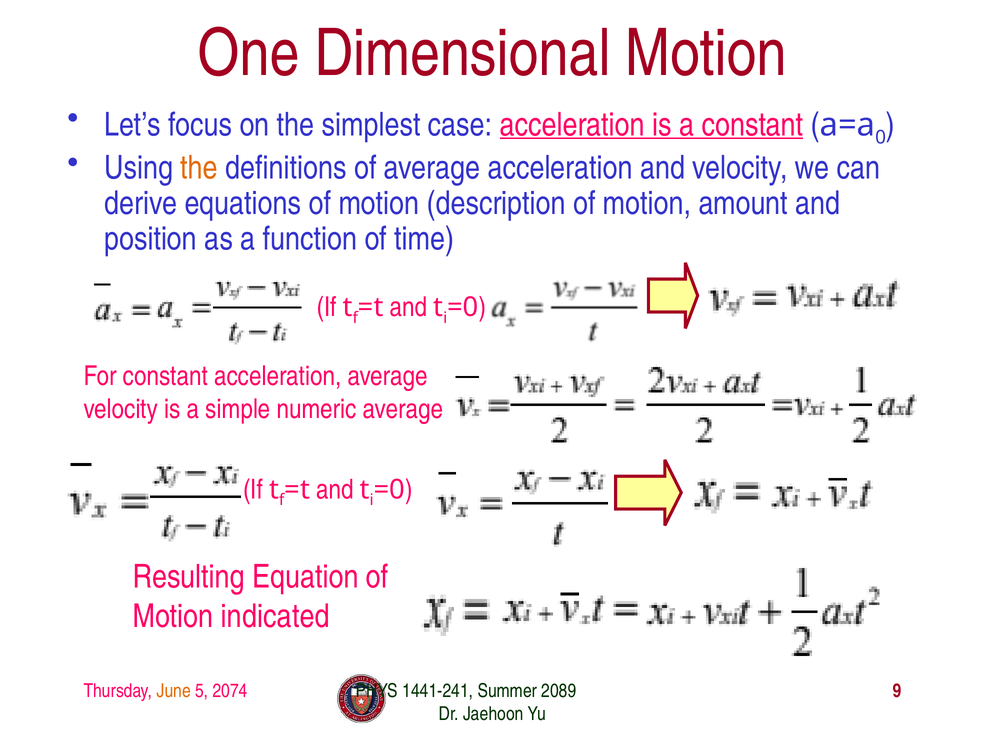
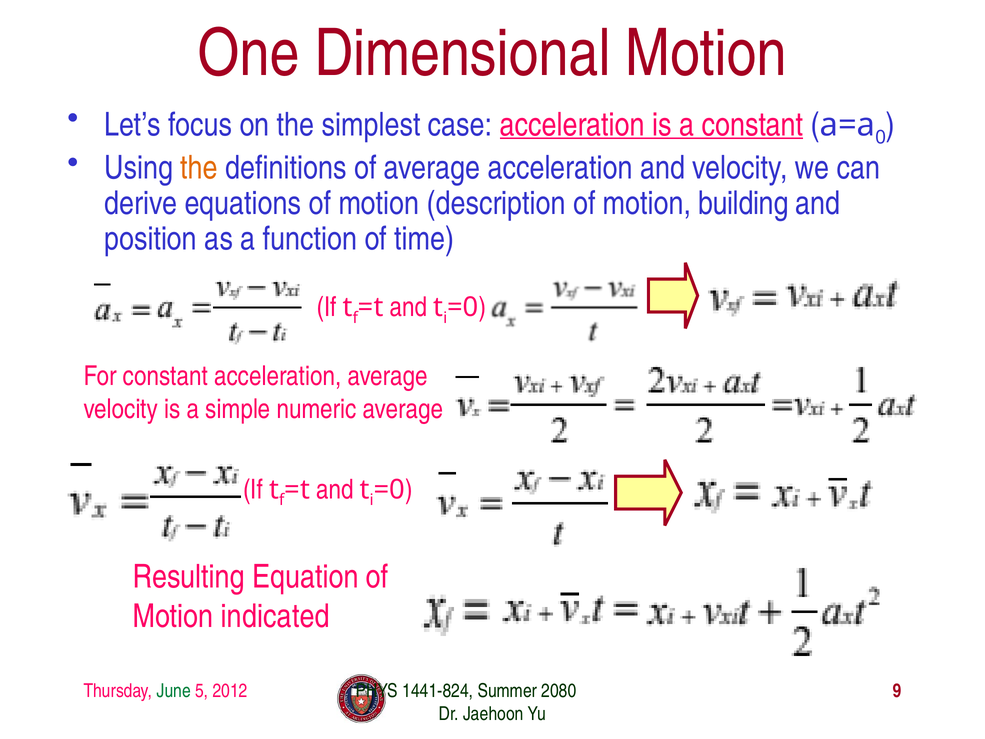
amount: amount -> building
June colour: orange -> green
2074: 2074 -> 2012
1441-241: 1441-241 -> 1441-824
2089: 2089 -> 2080
